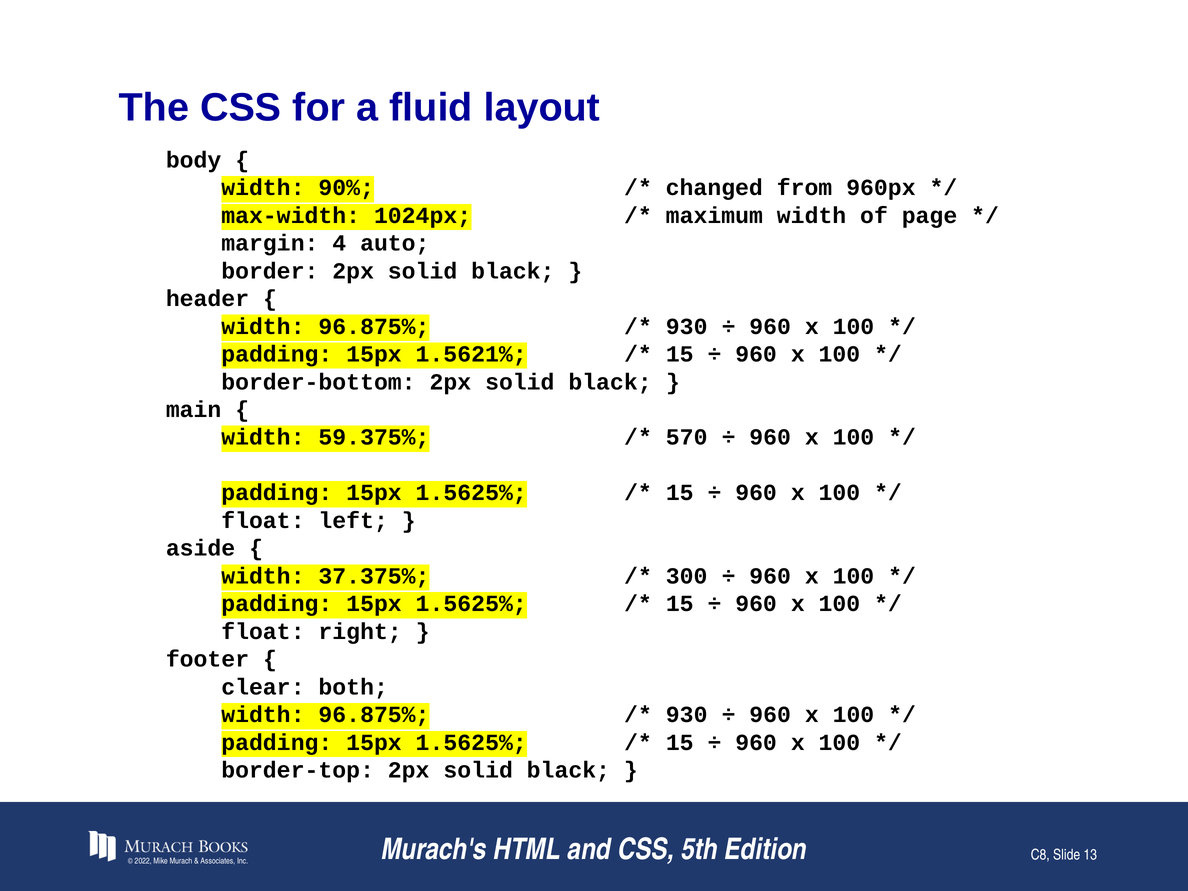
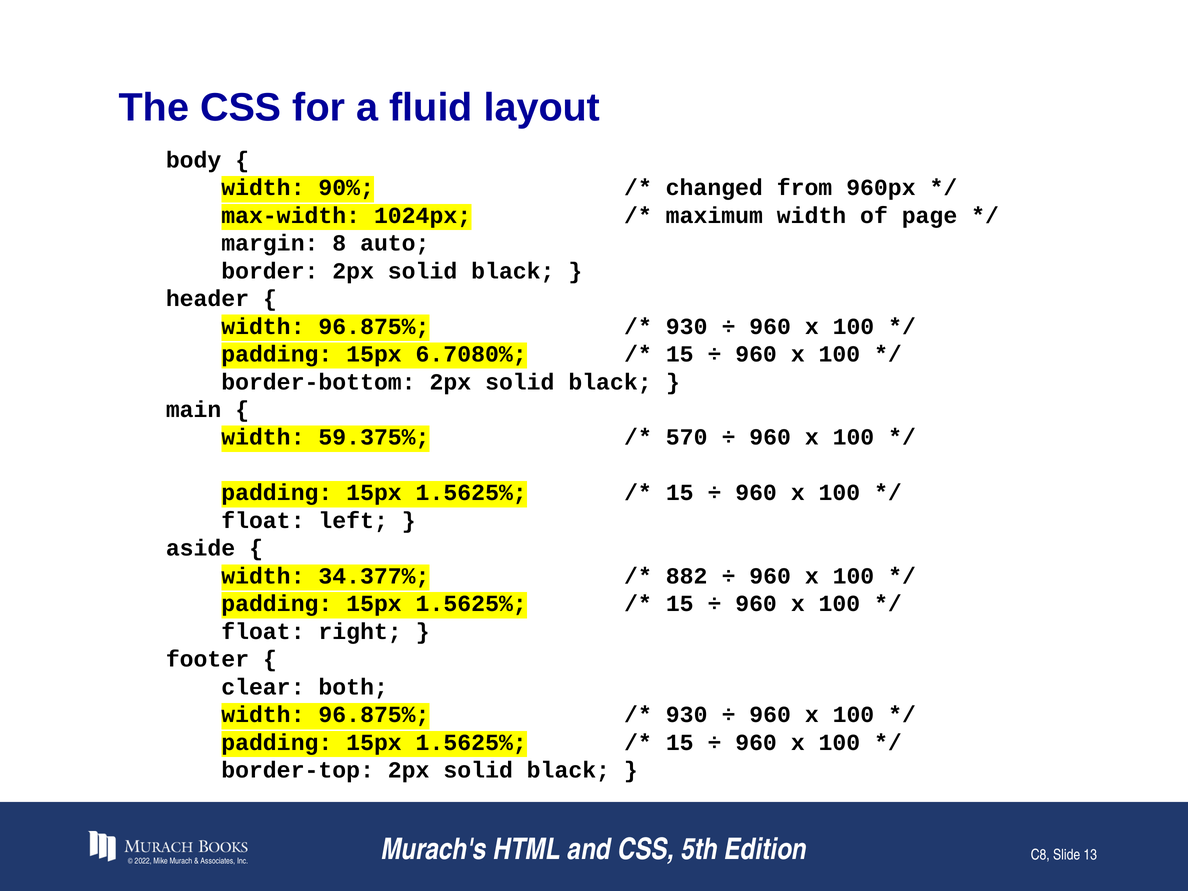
4: 4 -> 8
1.5621%: 1.5621% -> 6.7080%
37.375%: 37.375% -> 34.377%
300: 300 -> 882
